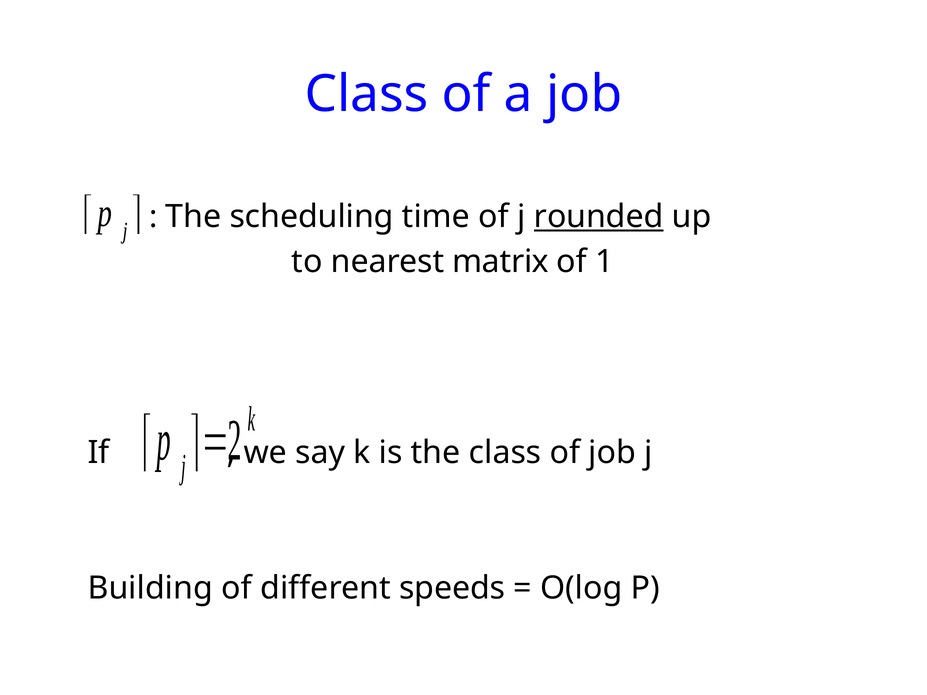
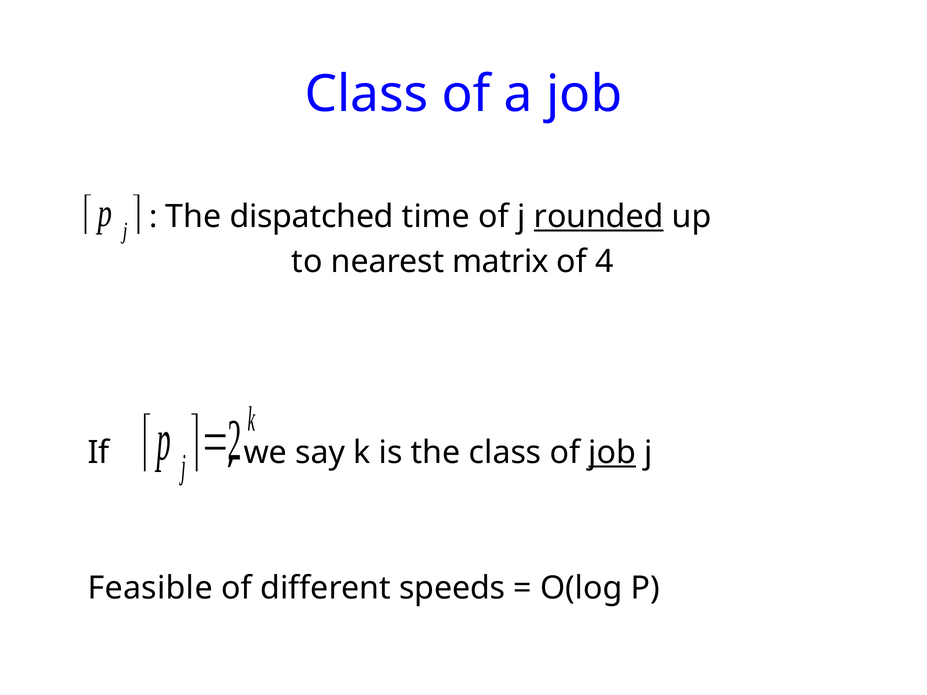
scheduling: scheduling -> dispatched
1: 1 -> 4
job at (612, 453) underline: none -> present
Building: Building -> Feasible
